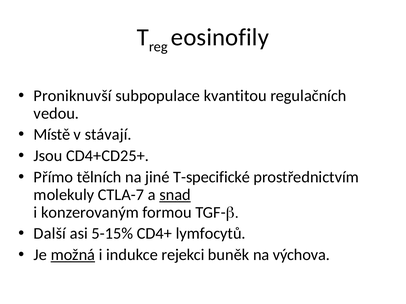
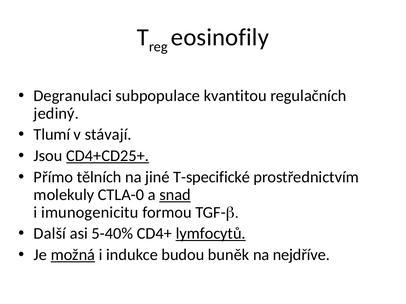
Proniknuvší: Proniknuvší -> Degranulaci
vedou: vedou -> jediný
Místě: Místě -> Tlumí
CD4+CD25+ underline: none -> present
CTLA-7: CTLA-7 -> CTLA-0
konzerovaným: konzerovaným -> imunogenicitu
5-15%: 5-15% -> 5-40%
lymfocytů underline: none -> present
rejekci: rejekci -> budou
výchova: výchova -> nejdříve
